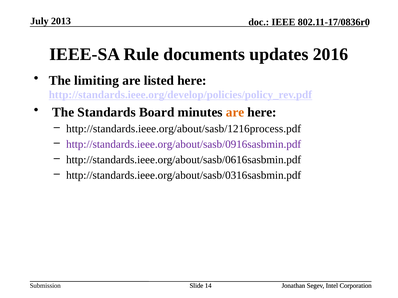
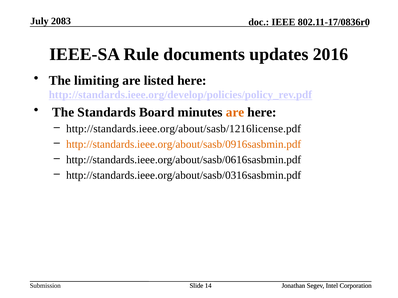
2013: 2013 -> 2083
http://standards.ieee.org/about/sasb/1216process.pdf: http://standards.ieee.org/about/sasb/1216process.pdf -> http://standards.ieee.org/about/sasb/1216license.pdf
http://standards.ieee.org/about/sasb/0916sasbmin.pdf colour: purple -> orange
